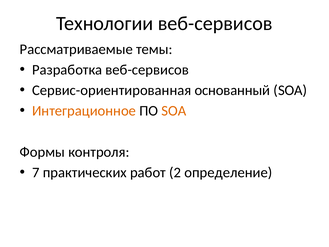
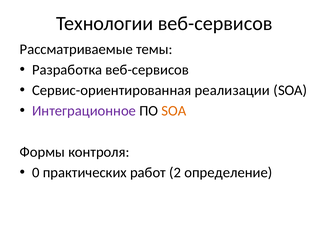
основанный: основанный -> реализации
Интеграционное colour: orange -> purple
7: 7 -> 0
